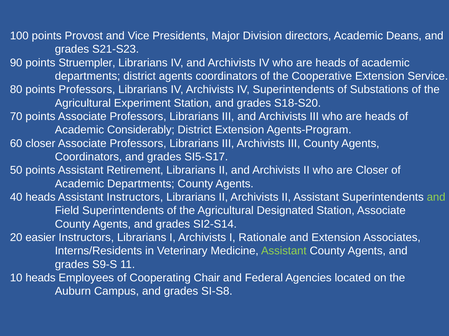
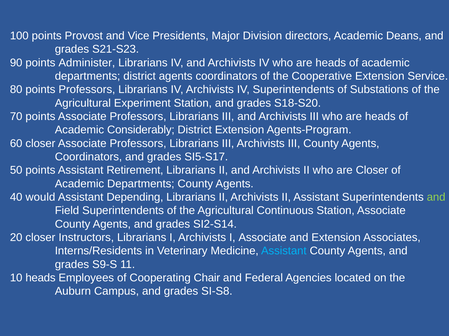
Struempler: Struempler -> Administer
40 heads: heads -> would
Assistant Instructors: Instructors -> Depending
Designated: Designated -> Continuous
20 easier: easier -> closer
I Rationale: Rationale -> Associate
Assistant at (284, 251) colour: light green -> light blue
